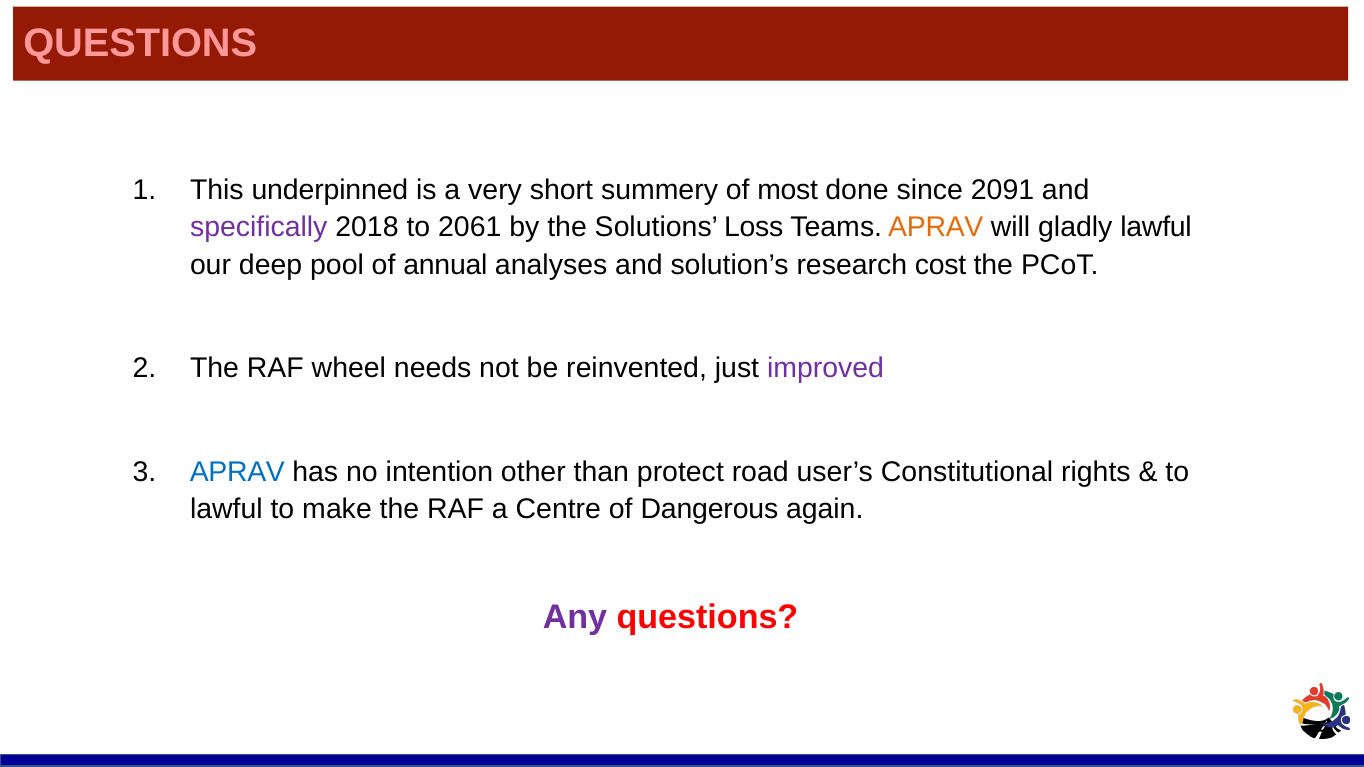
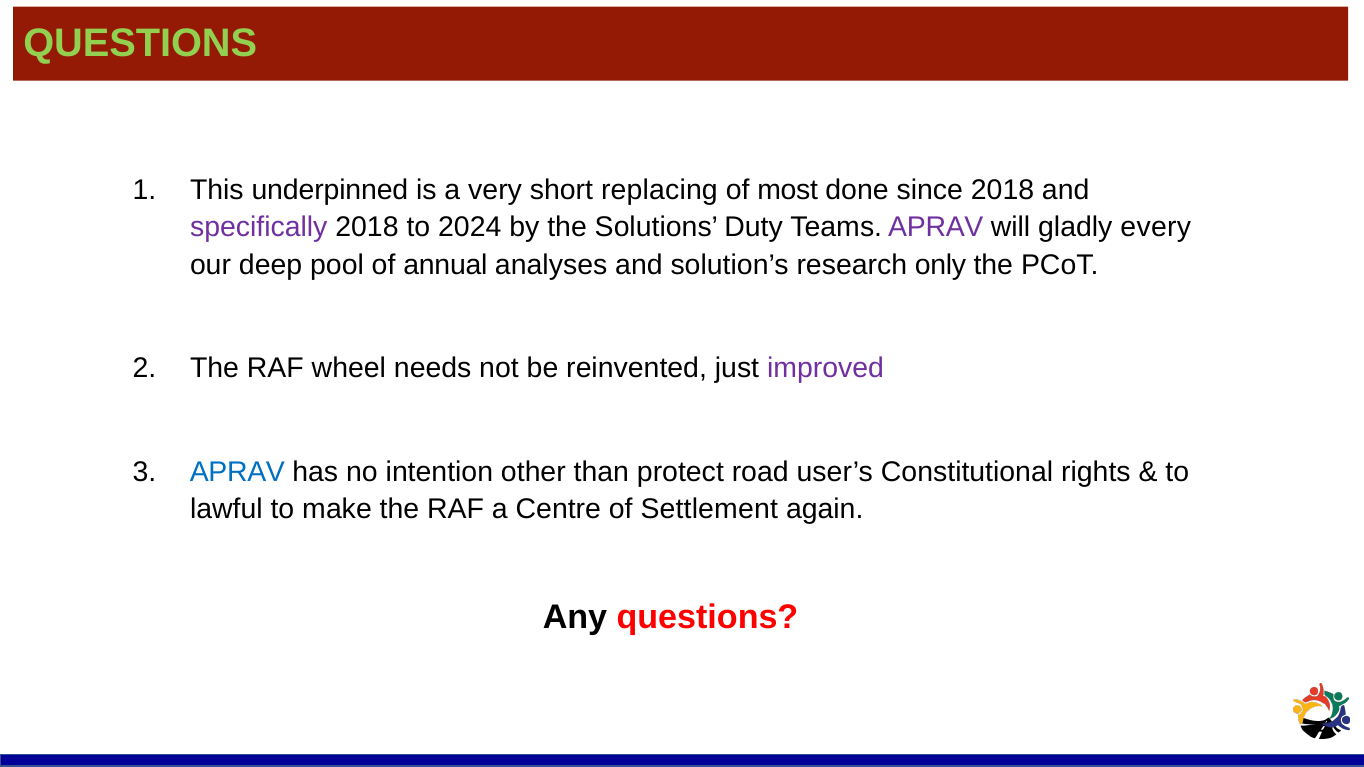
QUESTIONS at (140, 43) colour: pink -> light green
summery: summery -> replacing
since 2091: 2091 -> 2018
2061: 2061 -> 2024
Loss: Loss -> Duty
APRAV at (936, 228) colour: orange -> purple
gladly lawful: lawful -> every
cost: cost -> only
Dangerous: Dangerous -> Settlement
Any colour: purple -> black
